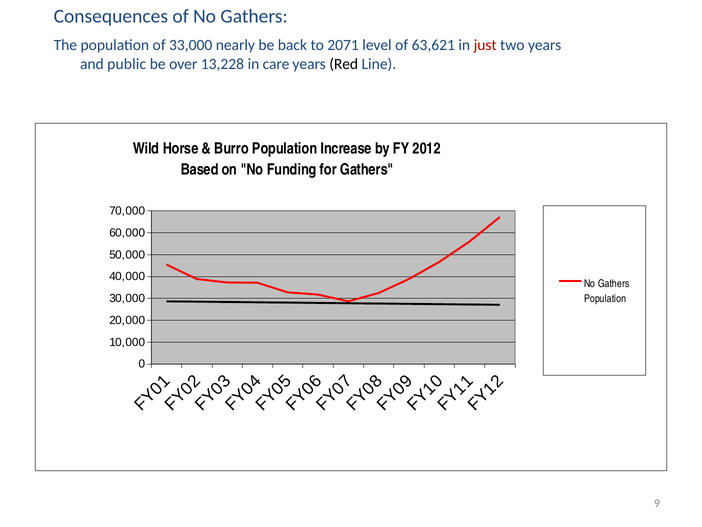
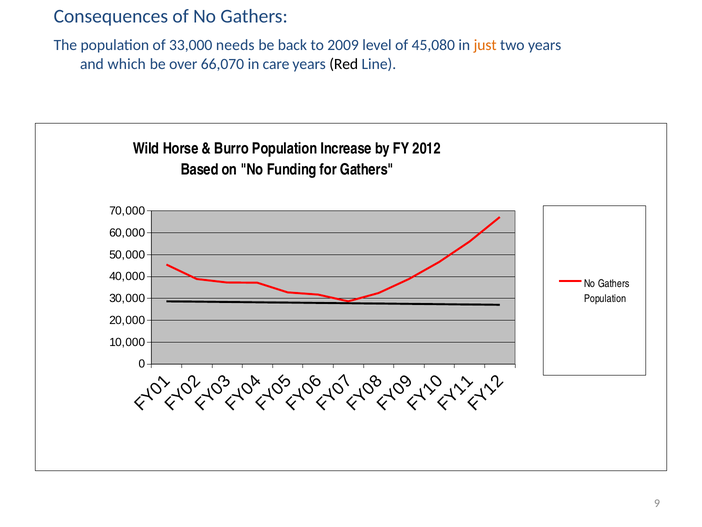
nearly: nearly -> needs
2071: 2071 -> 2009
63,621: 63,621 -> 45,080
just colour: red -> orange
public: public -> which
13,228: 13,228 -> 66,070
